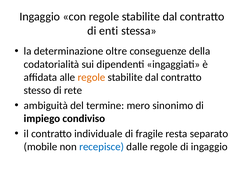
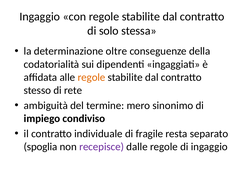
enti: enti -> solo
mobile: mobile -> spoglia
recepisce colour: blue -> purple
